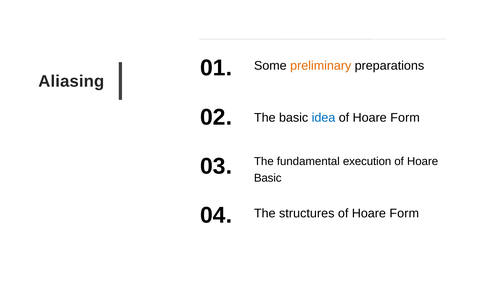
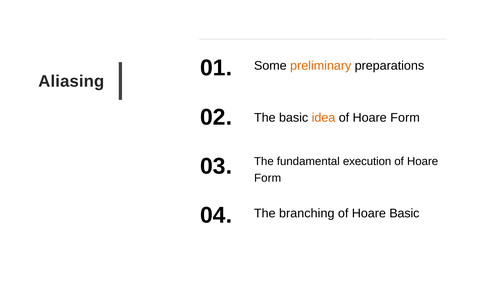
idea colour: blue -> orange
Basic at (268, 178): Basic -> Form
structures: structures -> branching
Form at (404, 213): Form -> Basic
